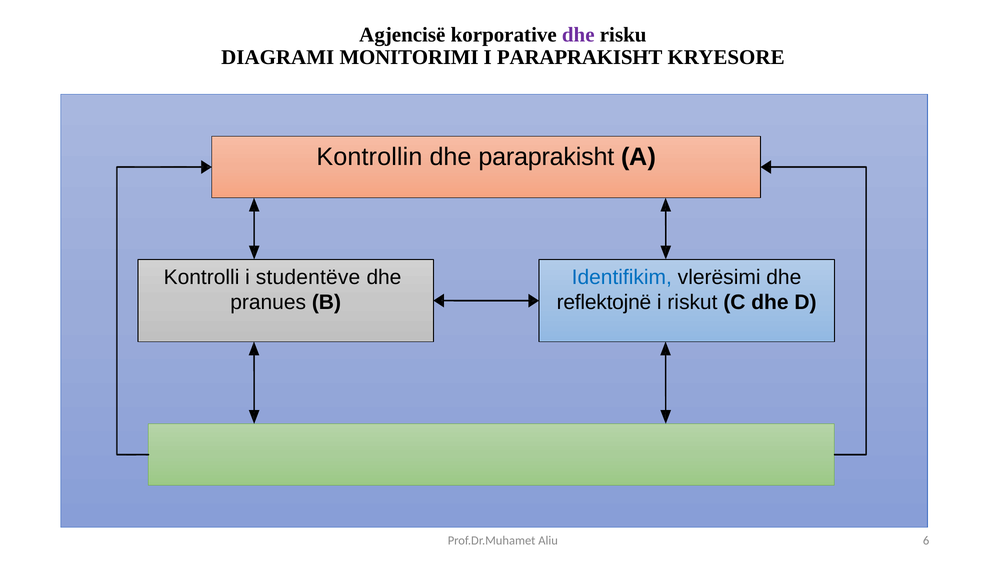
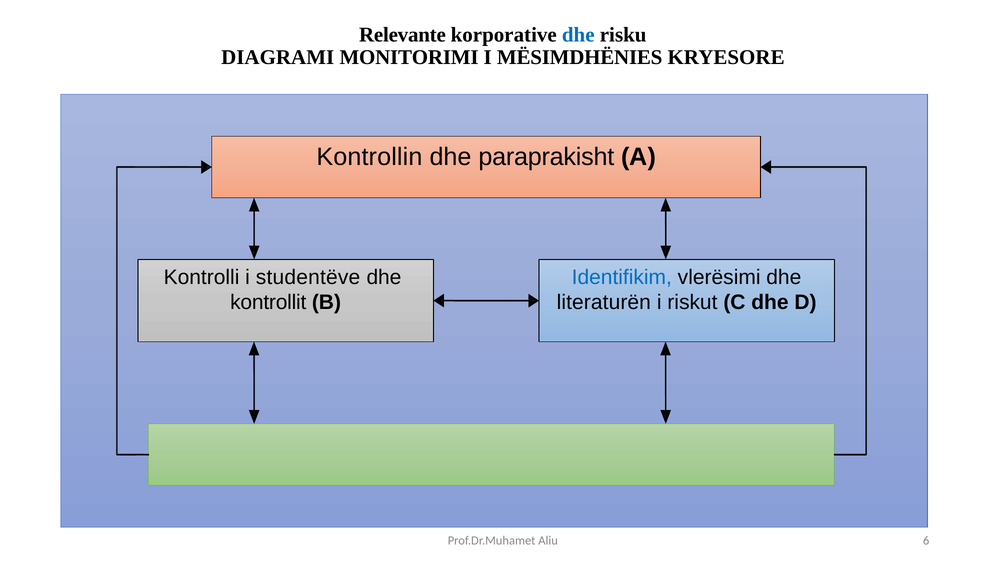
Agjencisë: Agjencisë -> Relevante
dhe at (578, 35) colour: purple -> blue
I PARAPRAKISHT: PARAPRAKISHT -> MËSIMDHËNIES
pranues: pranues -> kontrollit
reflektojnë: reflektojnë -> literaturën
